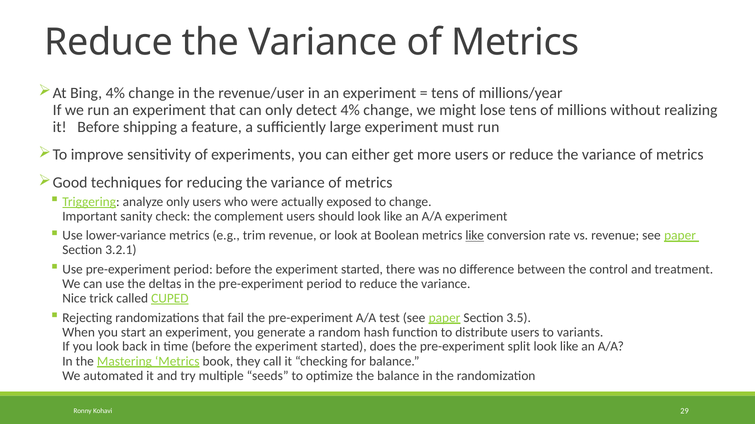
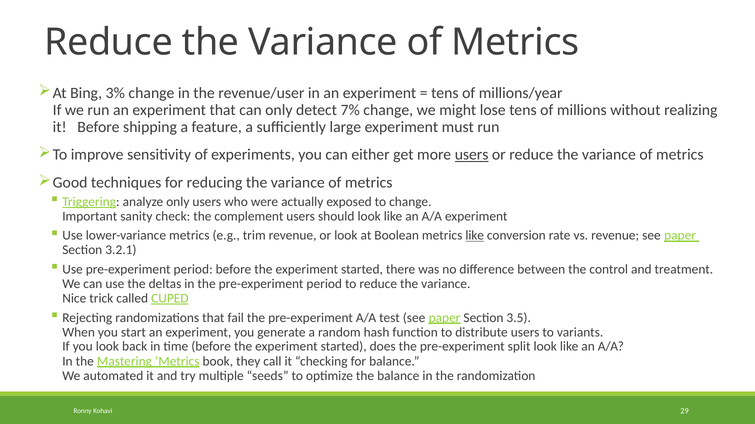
Bing 4%: 4% -> 3%
detect 4%: 4% -> 7%
users at (472, 155) underline: none -> present
